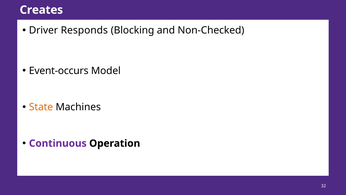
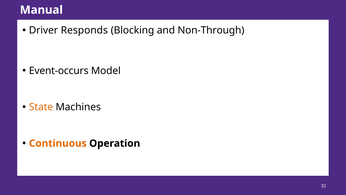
Creates: Creates -> Manual
Non-Checked: Non-Checked -> Non-Through
Continuous colour: purple -> orange
